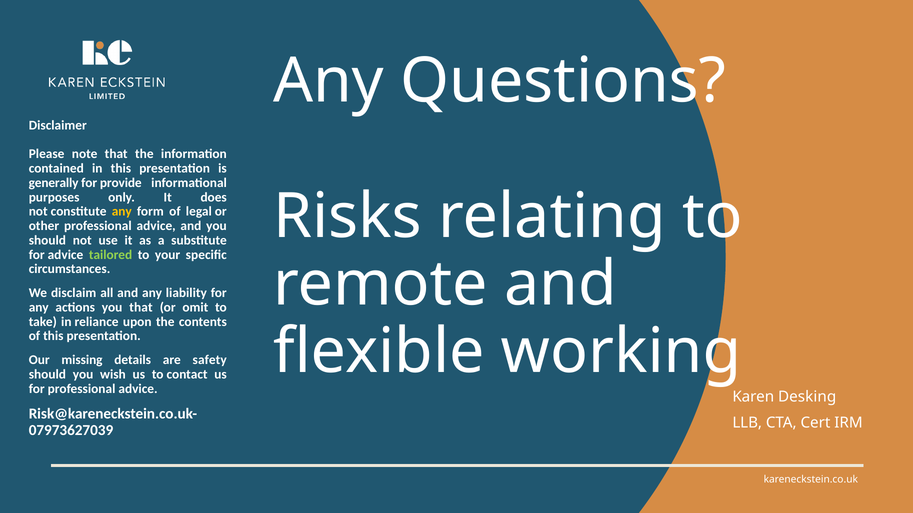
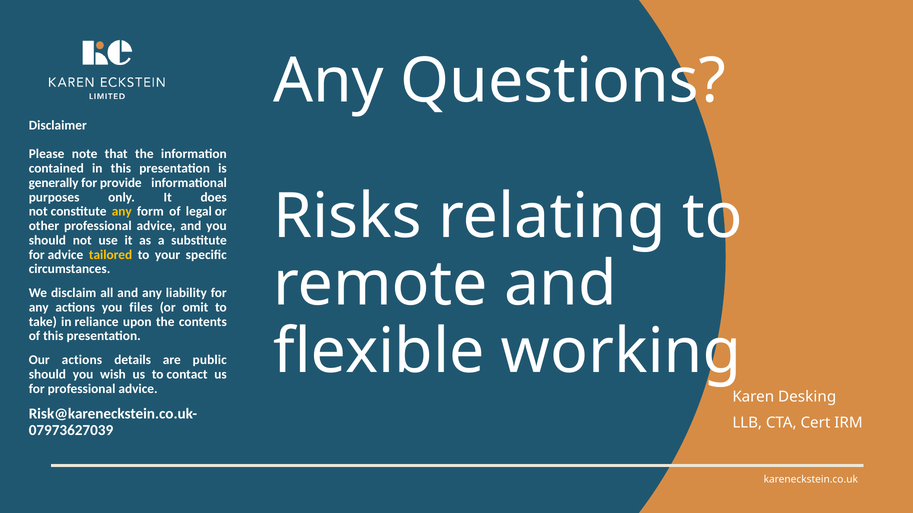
tailored colour: light green -> yellow
you that: that -> files
Our missing: missing -> actions
safety: safety -> public
